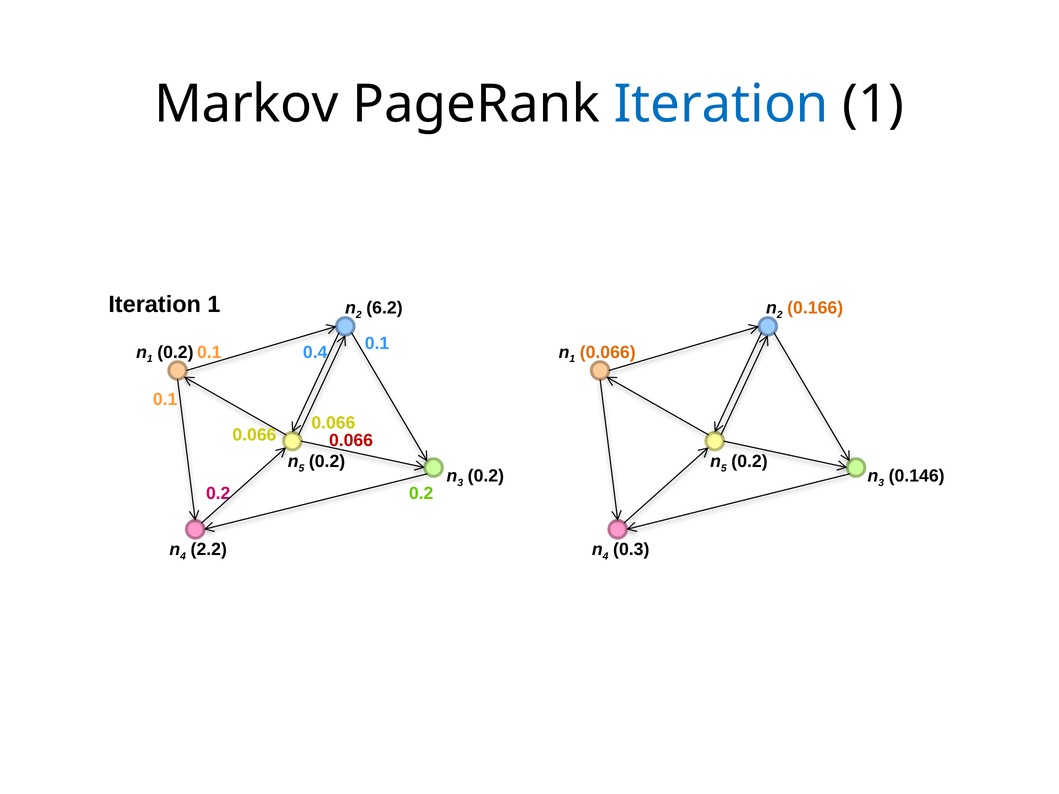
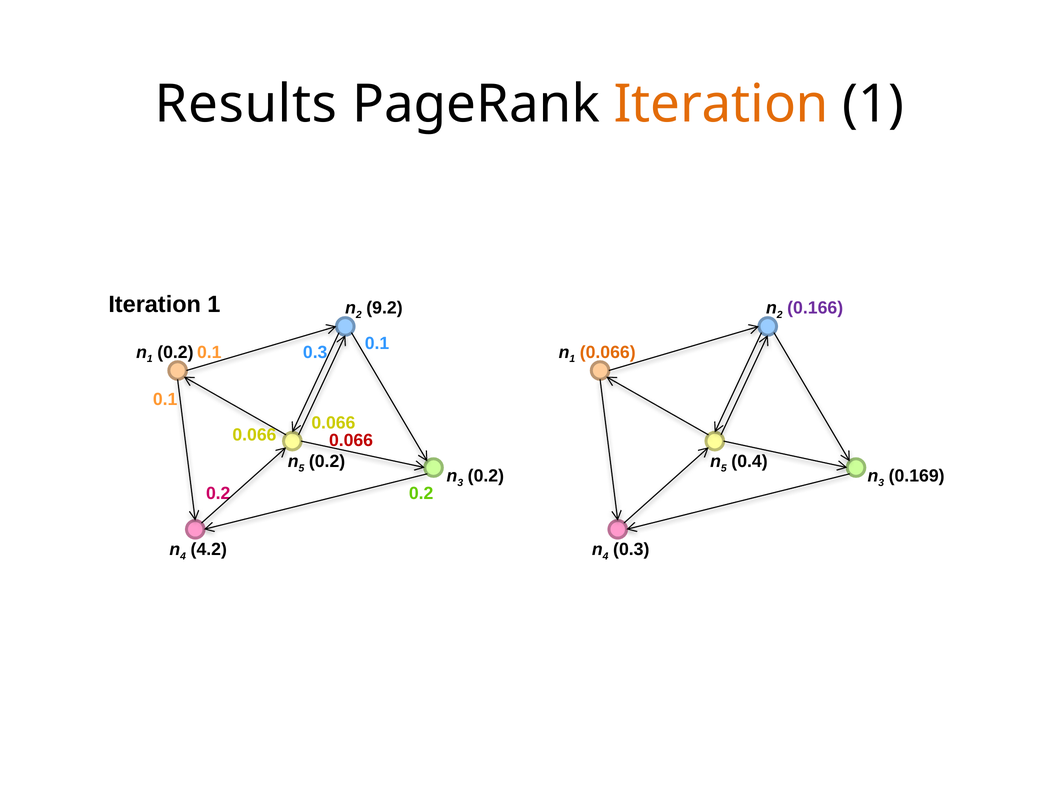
Markov: Markov -> Results
Iteration at (721, 104) colour: blue -> orange
6.2: 6.2 -> 9.2
0.166 colour: orange -> purple
0.4 at (315, 352): 0.4 -> 0.3
0.2 at (750, 462): 0.2 -> 0.4
0.146: 0.146 -> 0.169
2.2: 2.2 -> 4.2
